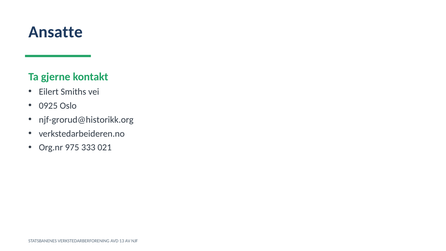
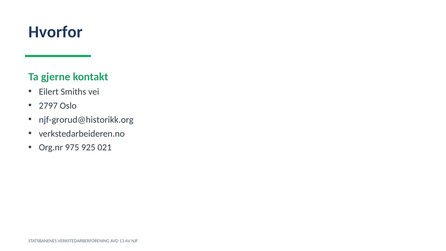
Ansatte: Ansatte -> Hvorfor
0925: 0925 -> 2797
333: 333 -> 925
